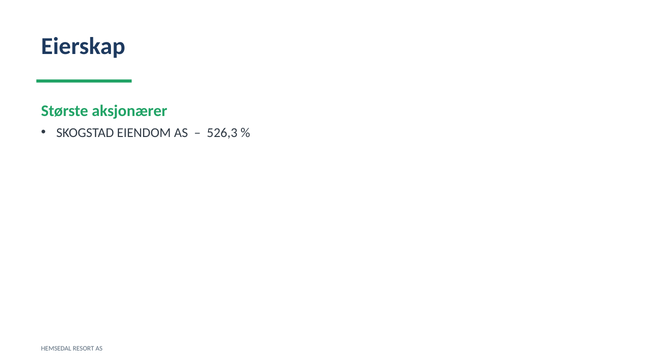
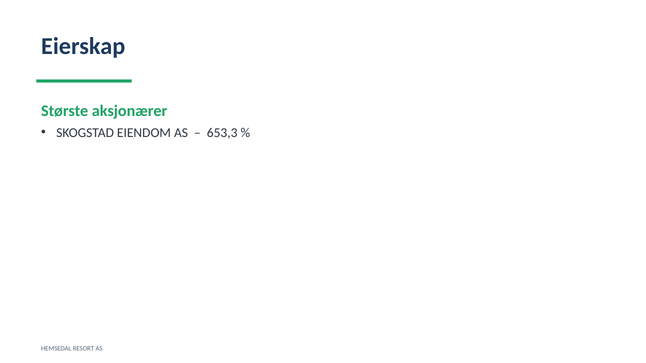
526,3: 526,3 -> 653,3
